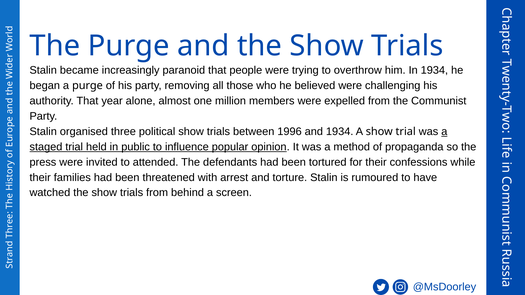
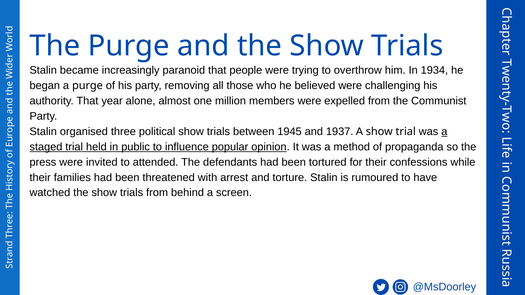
1996: 1996 -> 1945
and 1934: 1934 -> 1937
